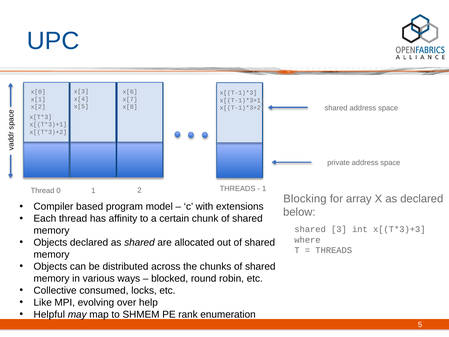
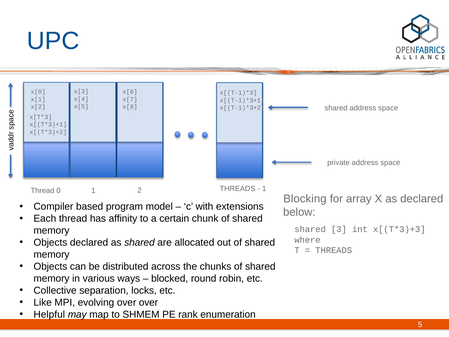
consumed: consumed -> separation
over help: help -> over
